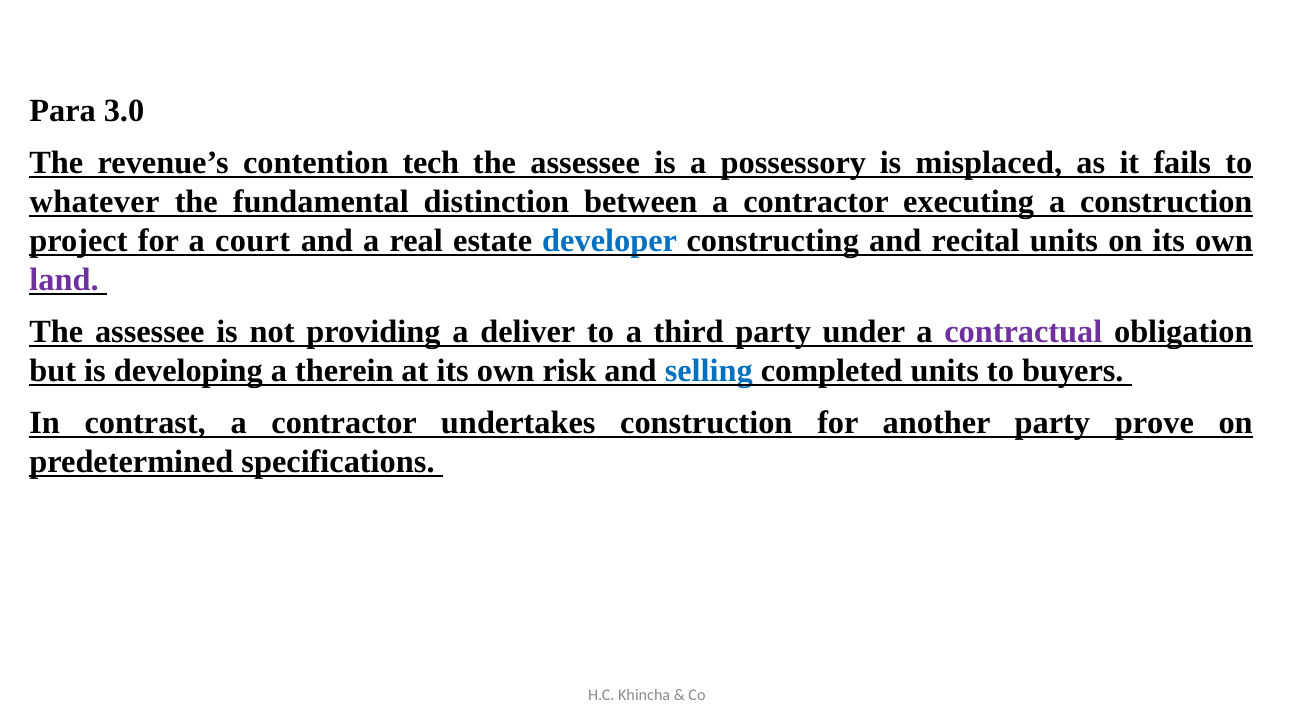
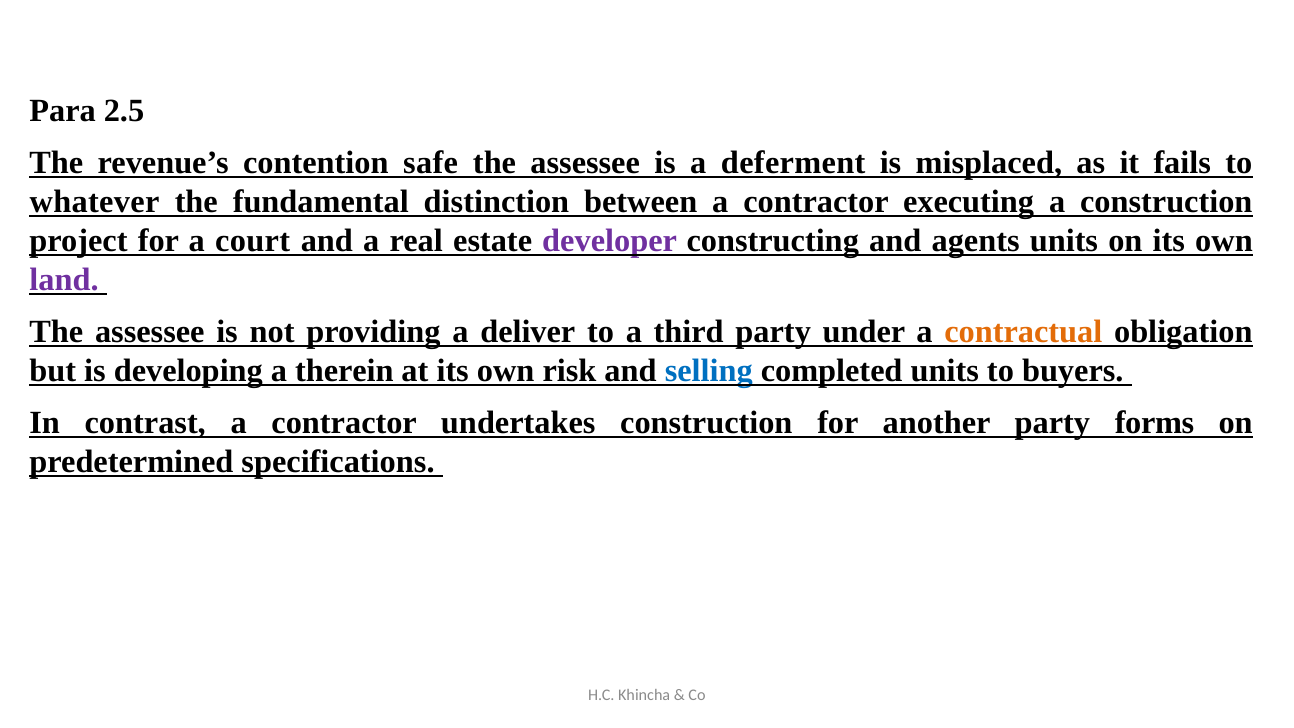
3.0: 3.0 -> 2.5
tech: tech -> safe
possessory: possessory -> deferment
developer colour: blue -> purple
recital: recital -> agents
contractual colour: purple -> orange
prove: prove -> forms
